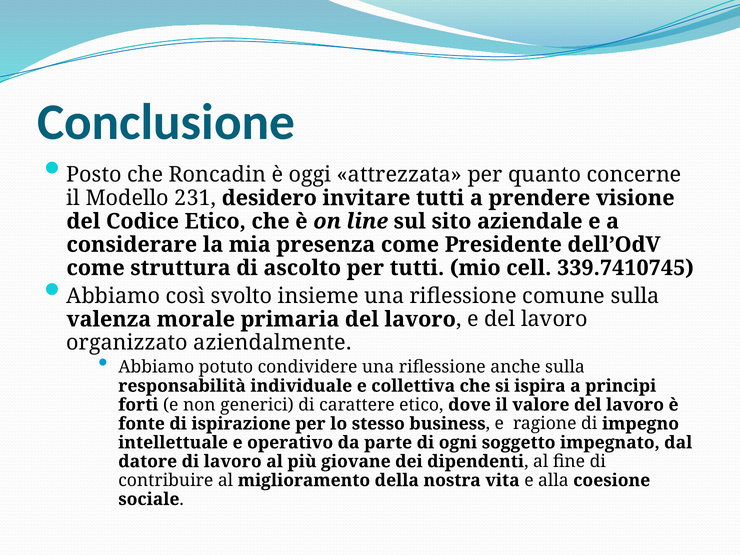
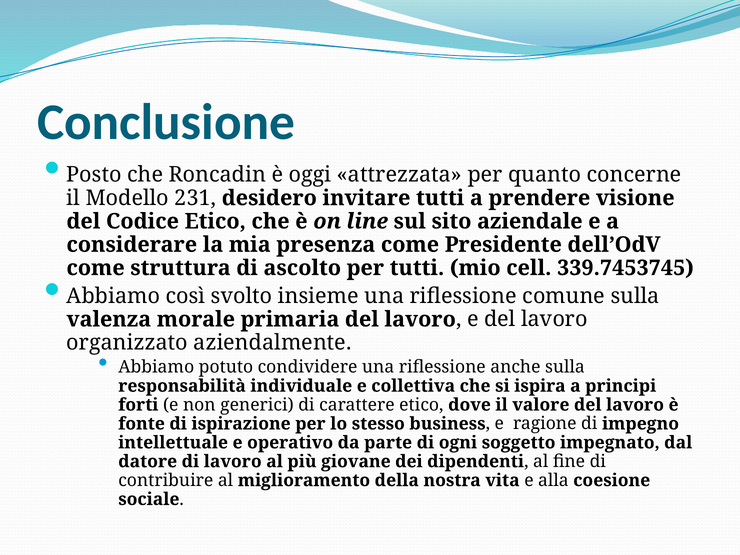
339.7410745: 339.7410745 -> 339.7453745
